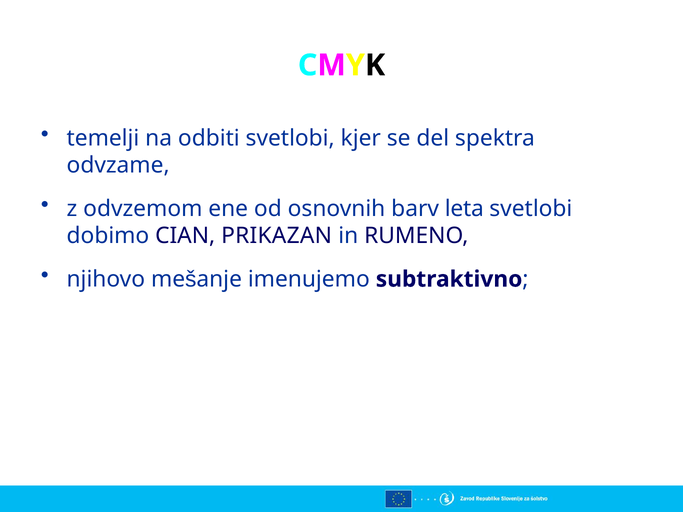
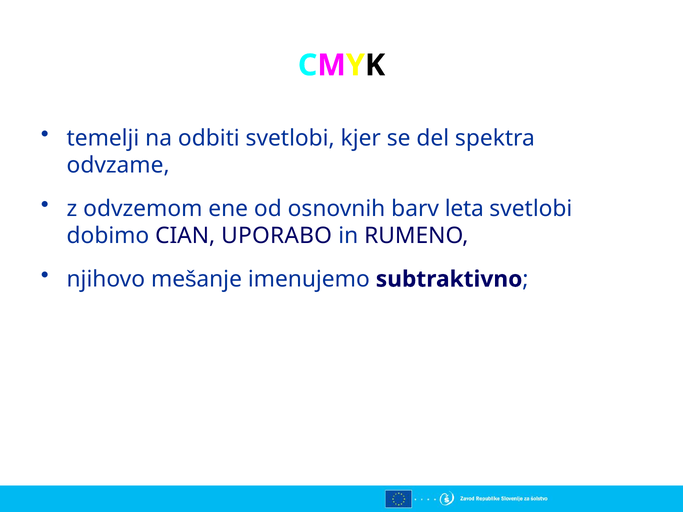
PRIKAZAN: PRIKAZAN -> UPORABO
